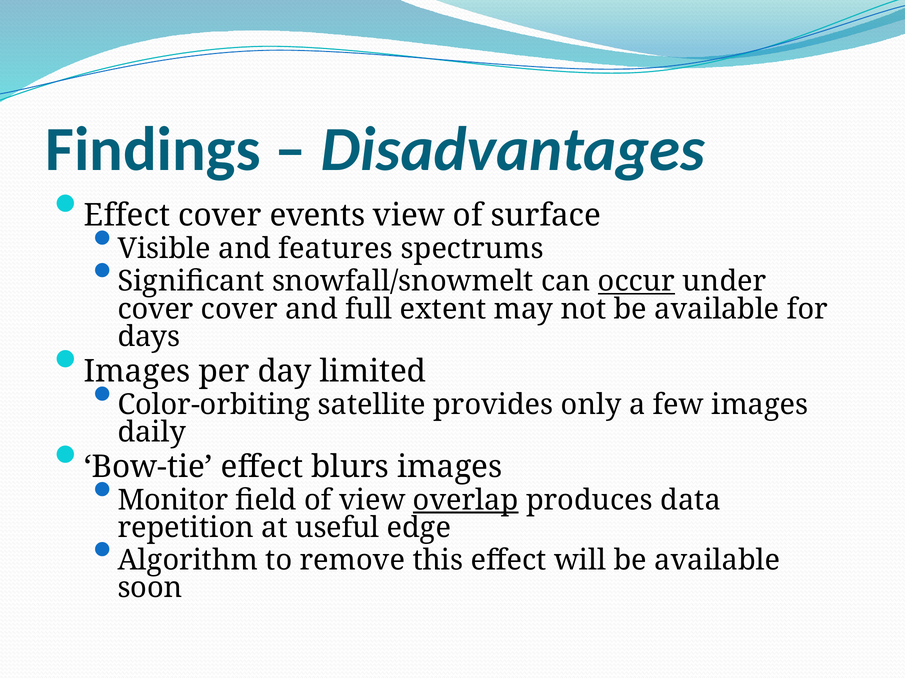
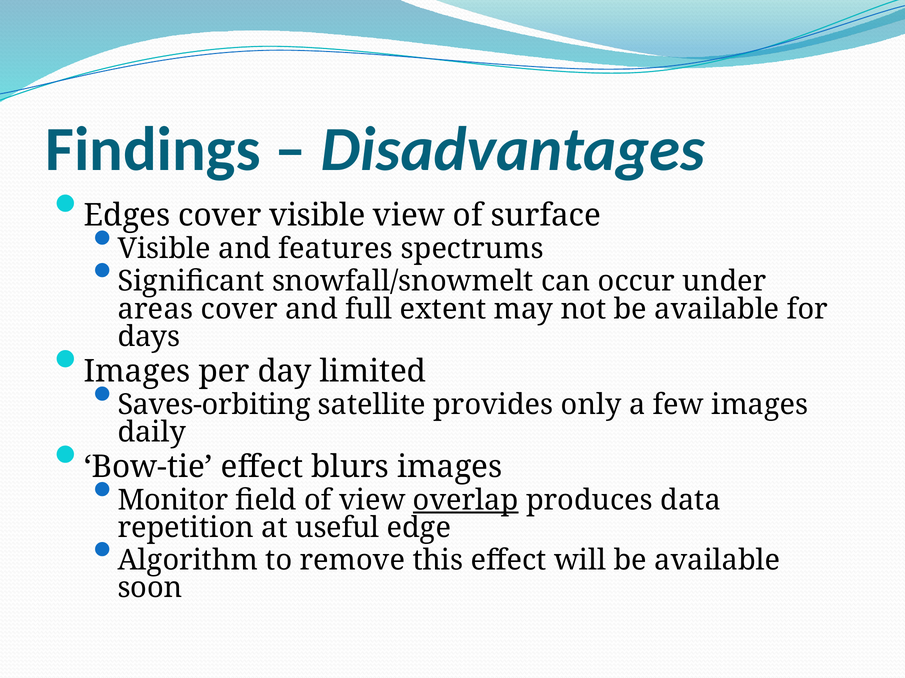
Effect at (127, 216): Effect -> Edges
cover events: events -> visible
occur underline: present -> none
cover at (156, 309): cover -> areas
Color-orbiting: Color-orbiting -> Saves-orbiting
